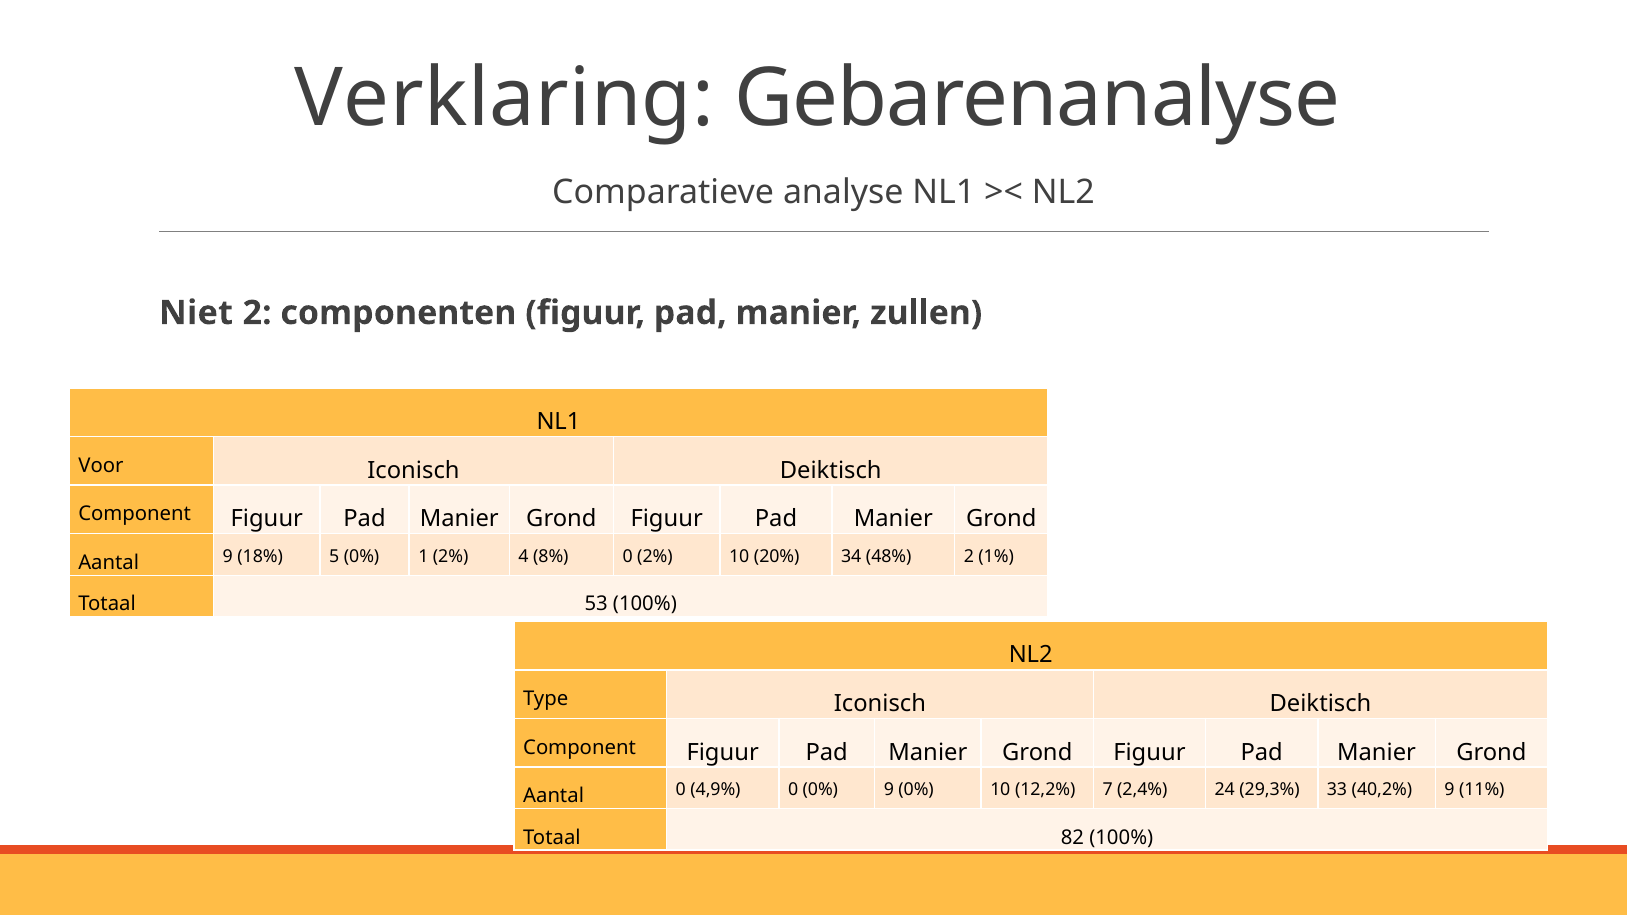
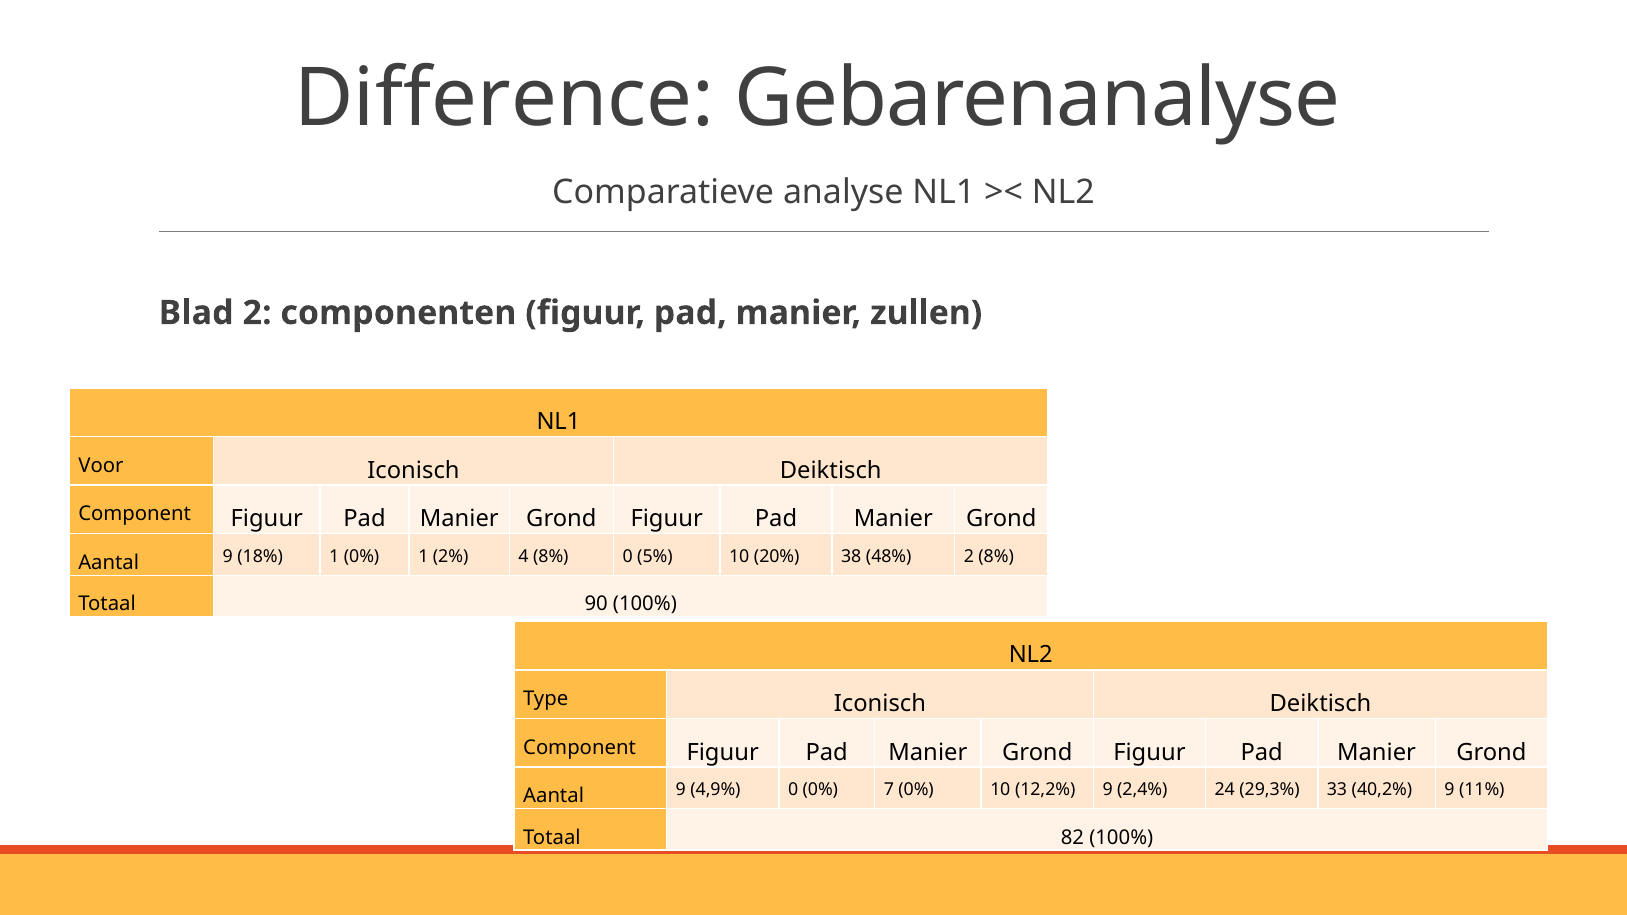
Verklaring: Verklaring -> Difference
Niet: Niet -> Blad
18% 5: 5 -> 1
0 2%: 2% -> 5%
34: 34 -> 38
2 1%: 1% -> 8%
53: 53 -> 90
0 at (681, 790): 0 -> 9
0% 9: 9 -> 7
12,2% 7: 7 -> 9
